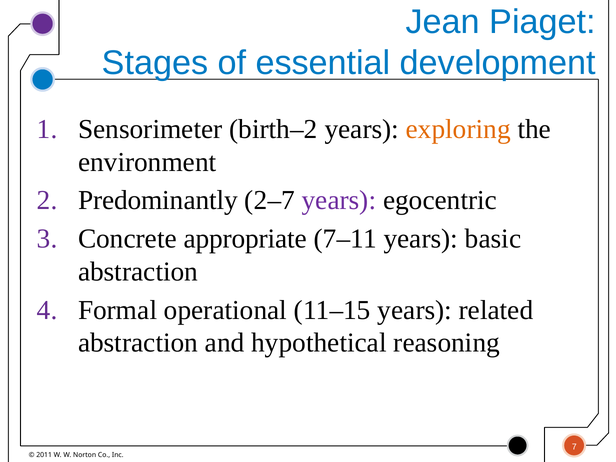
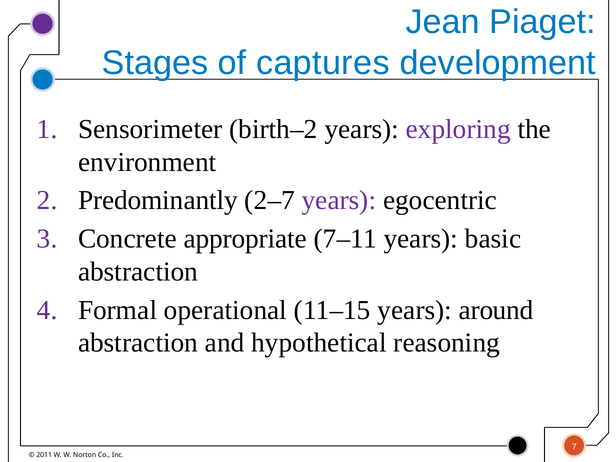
essential: essential -> captures
exploring colour: orange -> purple
related: related -> around
